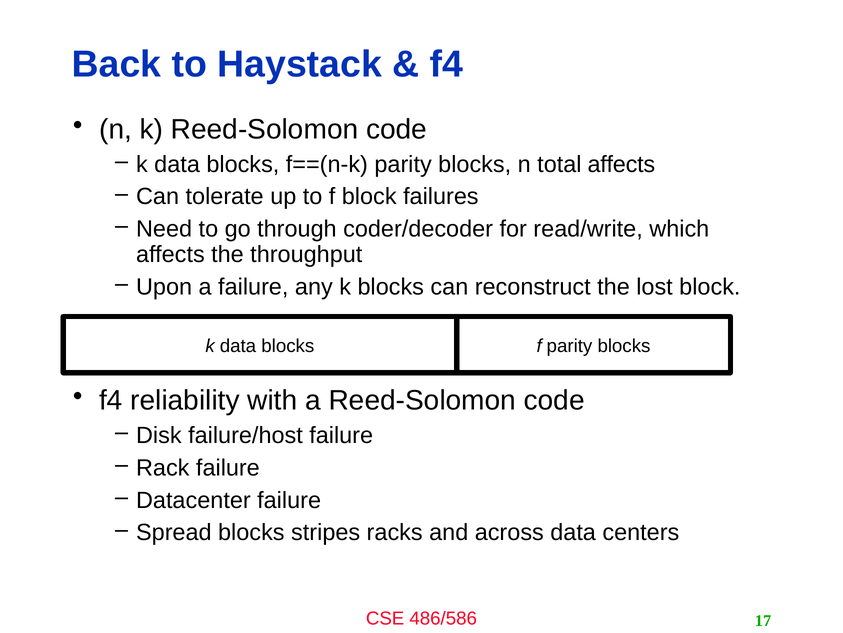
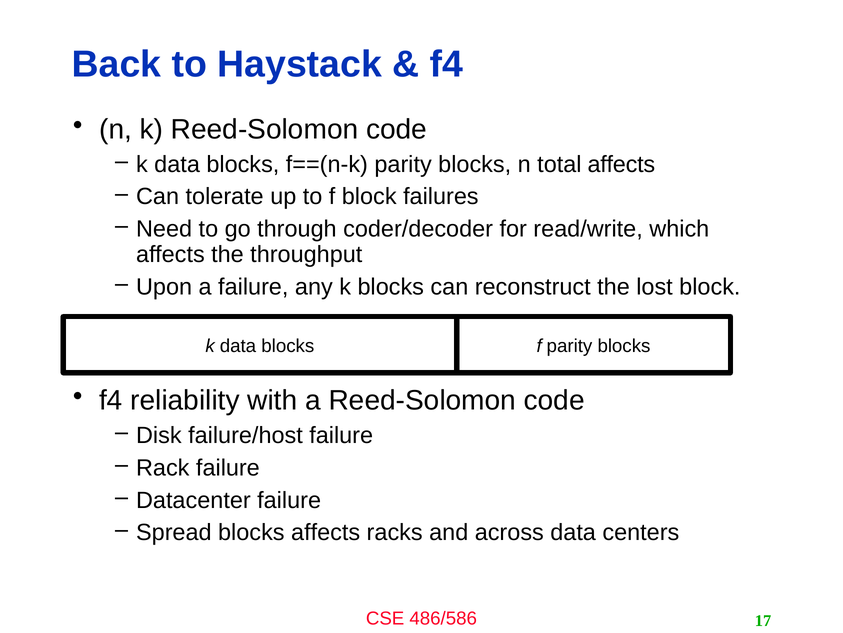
blocks stripes: stripes -> affects
